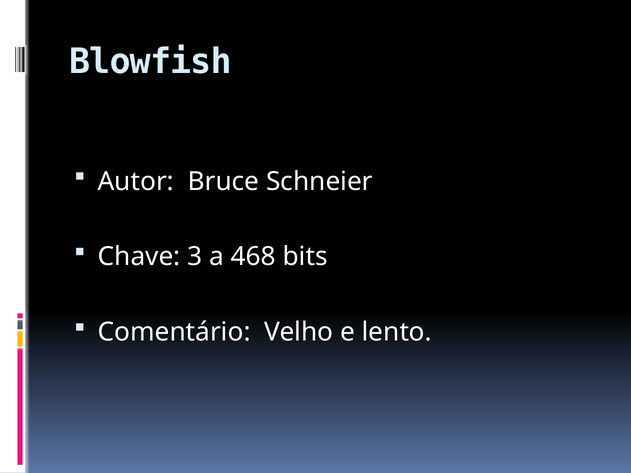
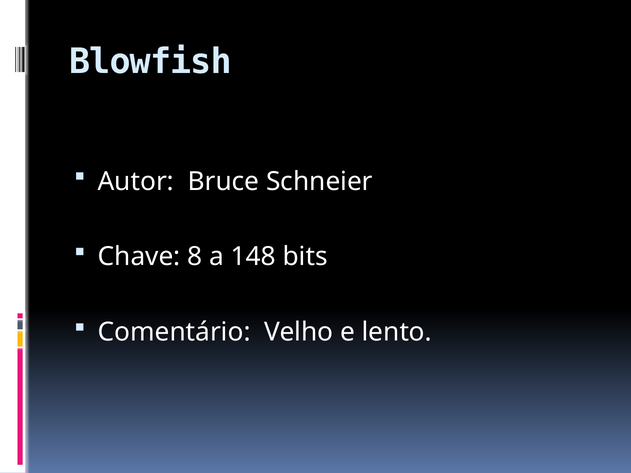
3: 3 -> 8
468: 468 -> 148
